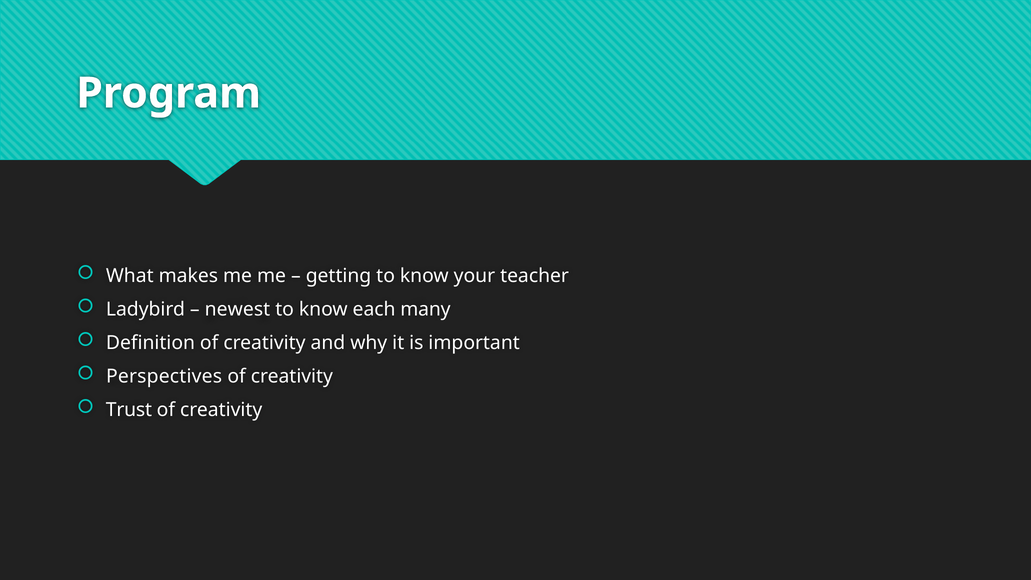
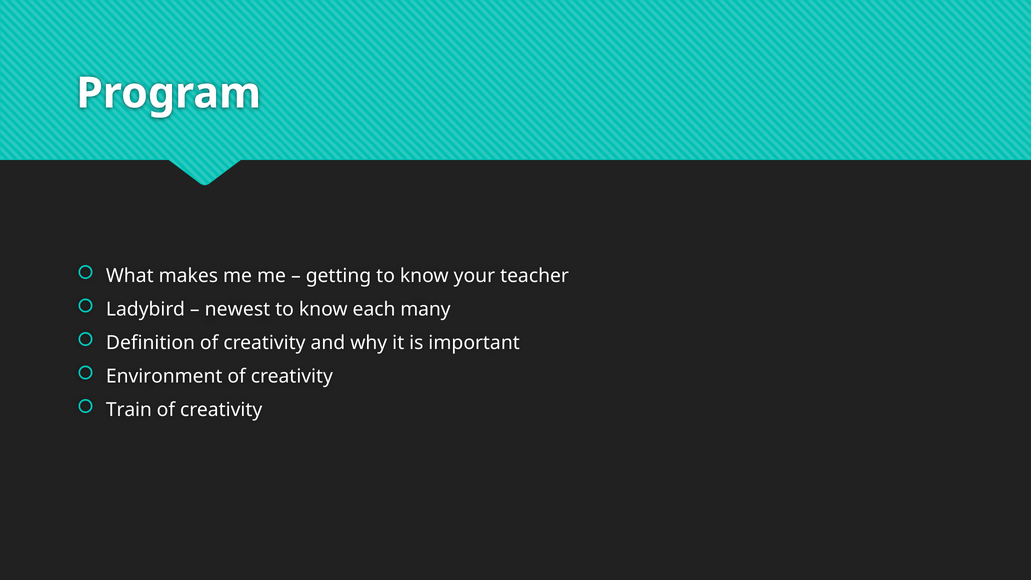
Perspectives: Perspectives -> Environment
Trust: Trust -> Train
